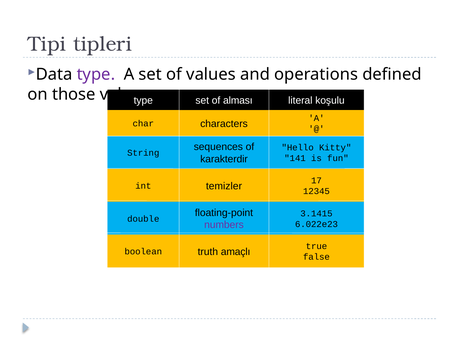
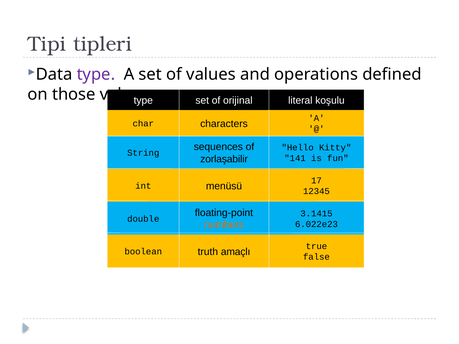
alması: alması -> orijinal
karakterdir: karakterdir -> zorlaşabilir
temizler: temizler -> menüsü
numbers colour: purple -> orange
